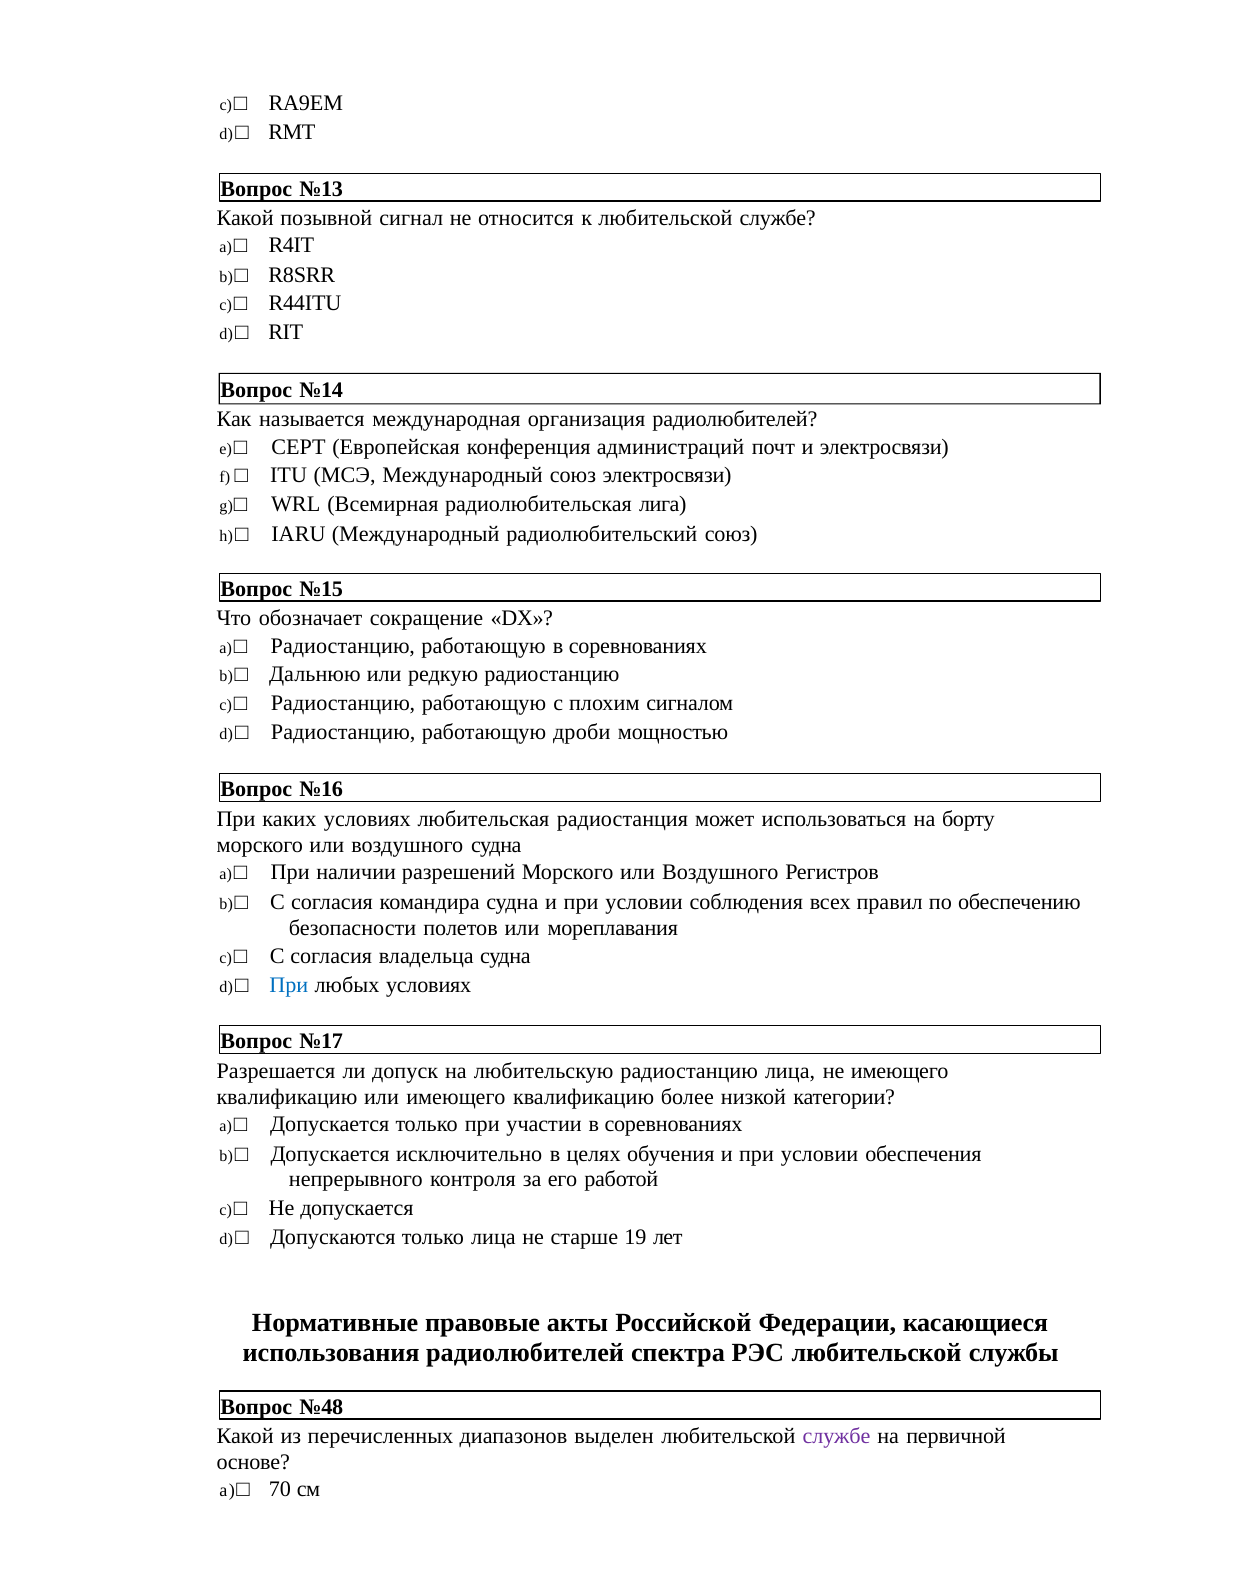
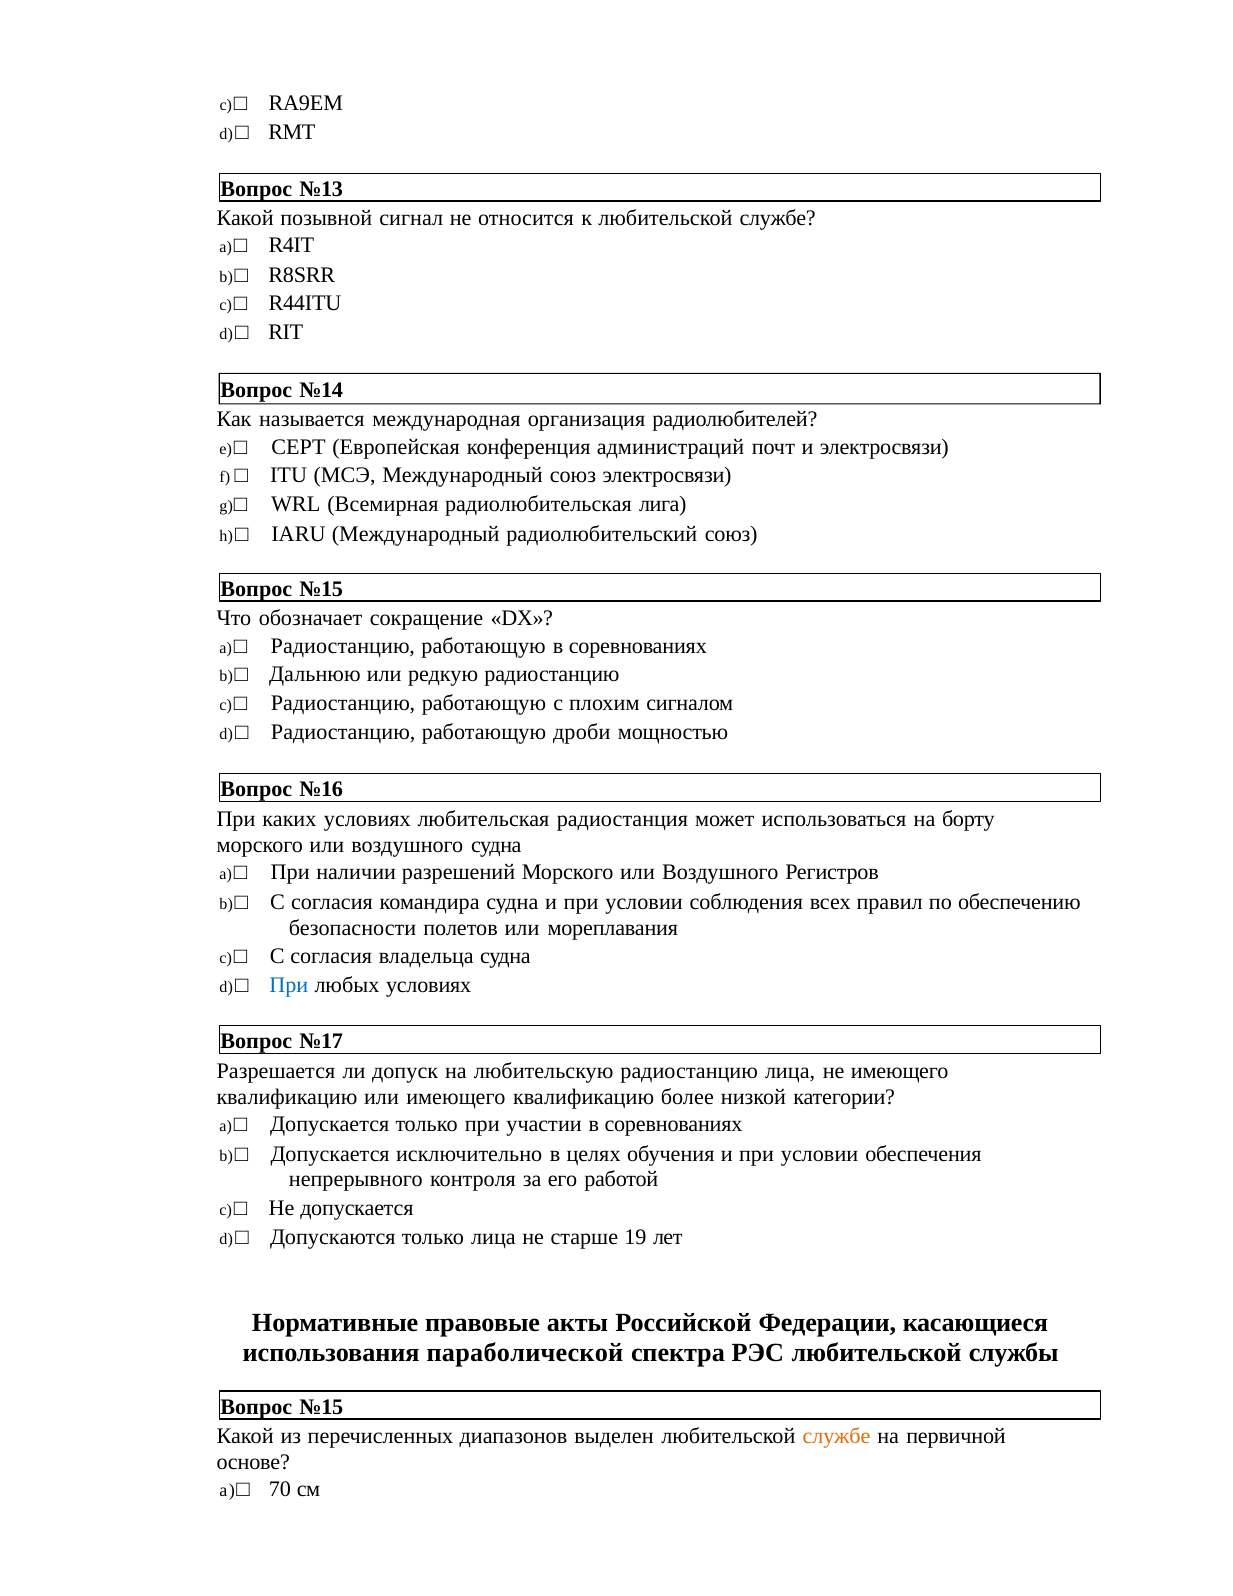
использования радиолюбителей: радиолюбителей -> параболической
№48 at (321, 1407): №48 -> №15
службе at (836, 1435) colour: purple -> orange
